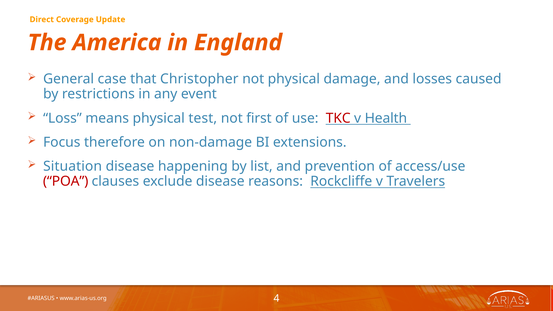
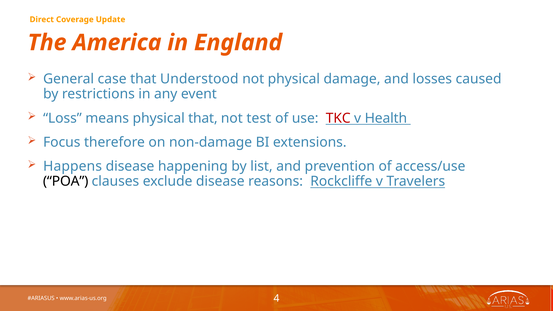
Christopher: Christopher -> Understood
physical test: test -> that
first: first -> test
Situation: Situation -> Happens
POA colour: red -> black
